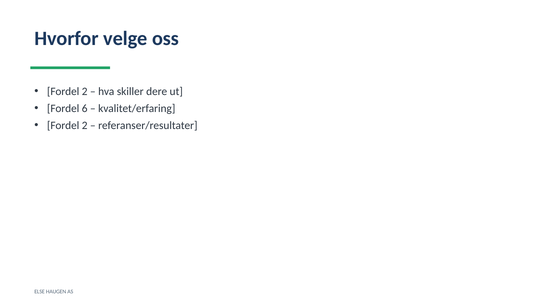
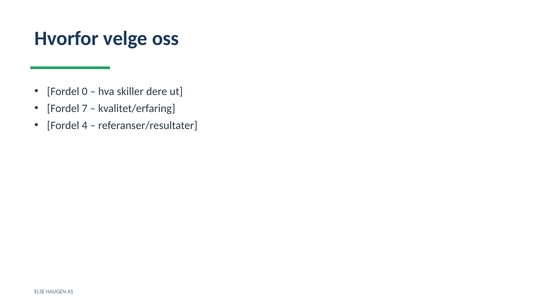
2 at (85, 91): 2 -> 0
6: 6 -> 7
2 at (85, 125): 2 -> 4
